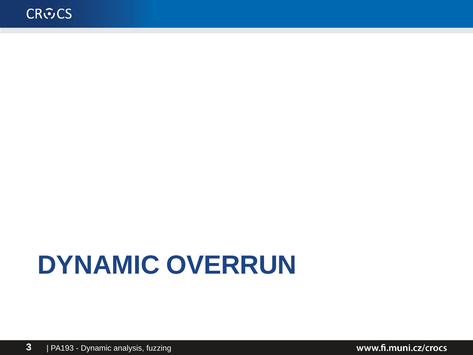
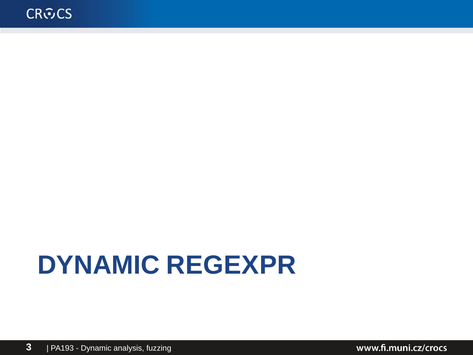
OVERRUN: OVERRUN -> REGEXPR
